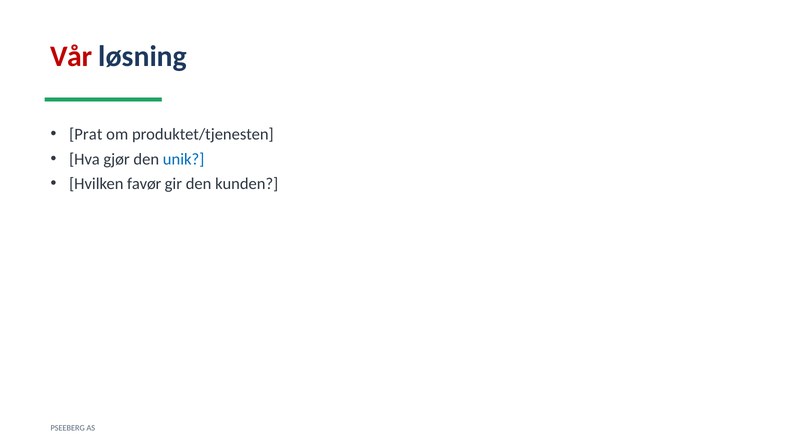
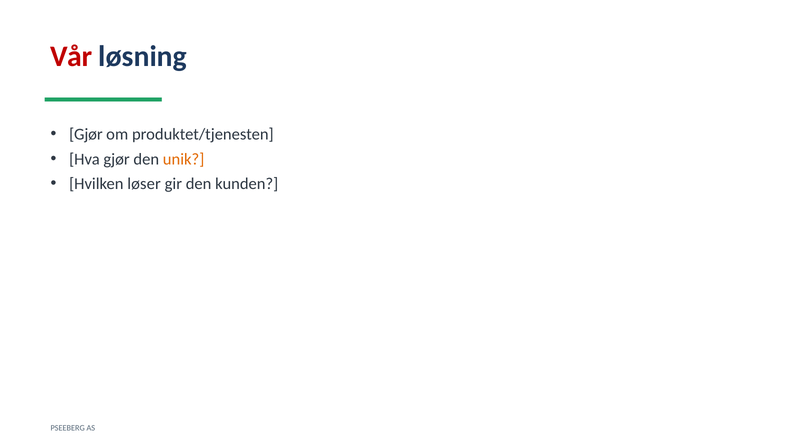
Prat at (86, 134): Prat -> Gjør
unik colour: blue -> orange
favør: favør -> løser
